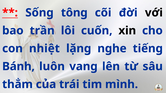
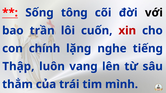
xin colour: black -> red
nhiệt: nhiệt -> chính
Bánh: Bánh -> Thập
